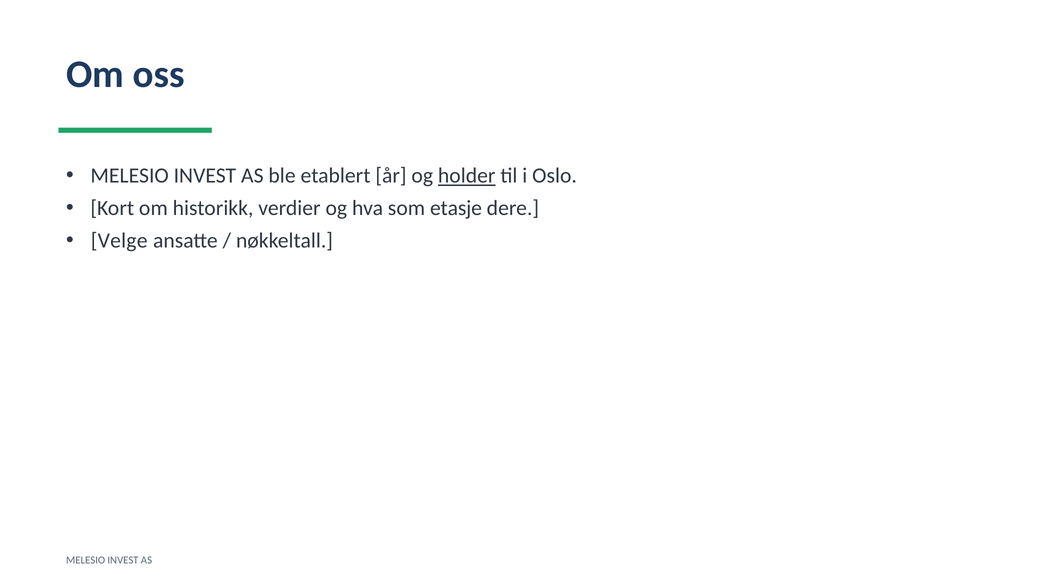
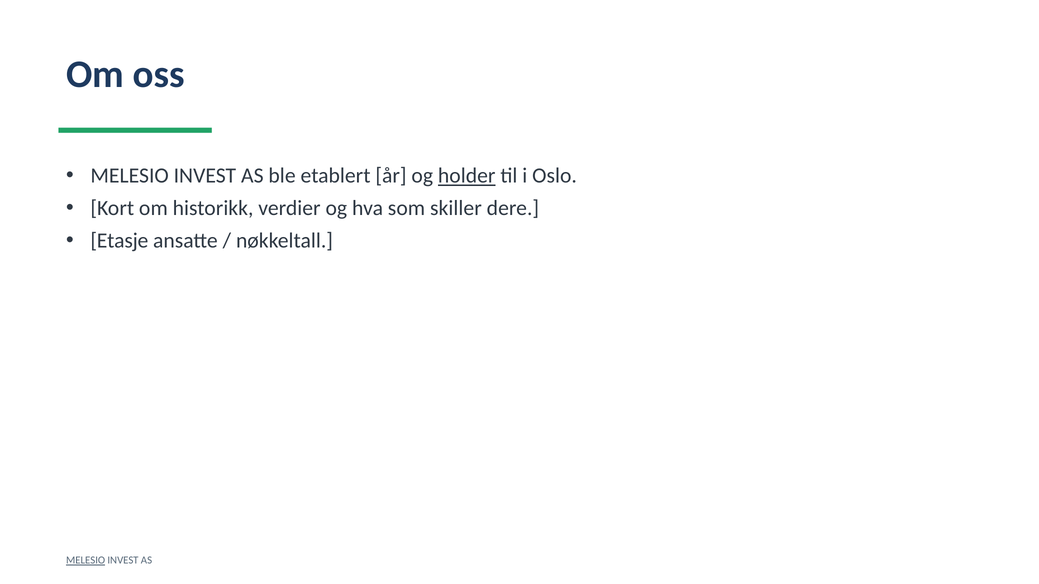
etasje: etasje -> skiller
Velge: Velge -> Etasje
MELESIO at (86, 561) underline: none -> present
